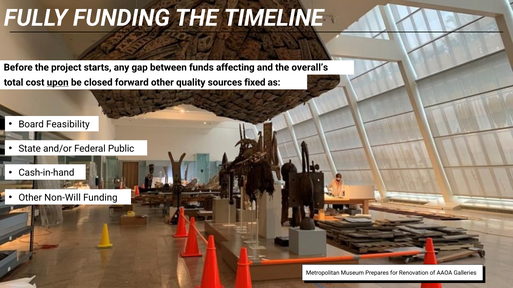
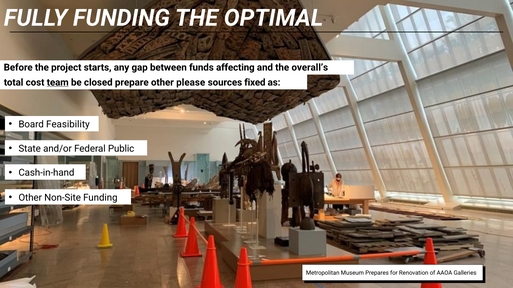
TIMELINE: TIMELINE -> OPTIMAL
upon: upon -> team
forward: forward -> prepare
quality: quality -> please
Non-Will: Non-Will -> Non-Site
